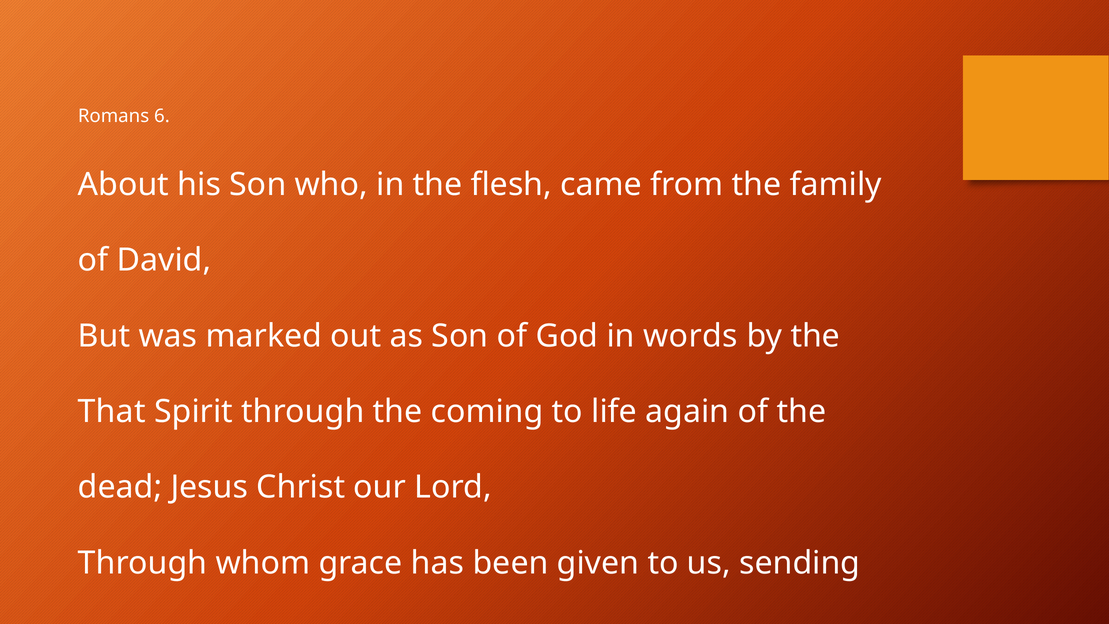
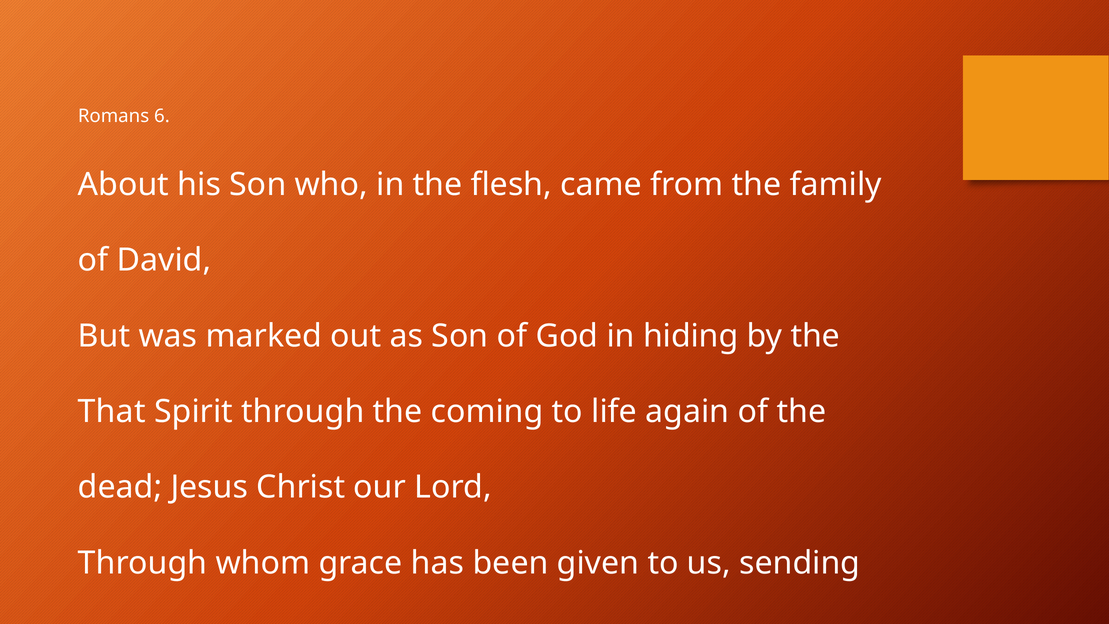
words: words -> hiding
